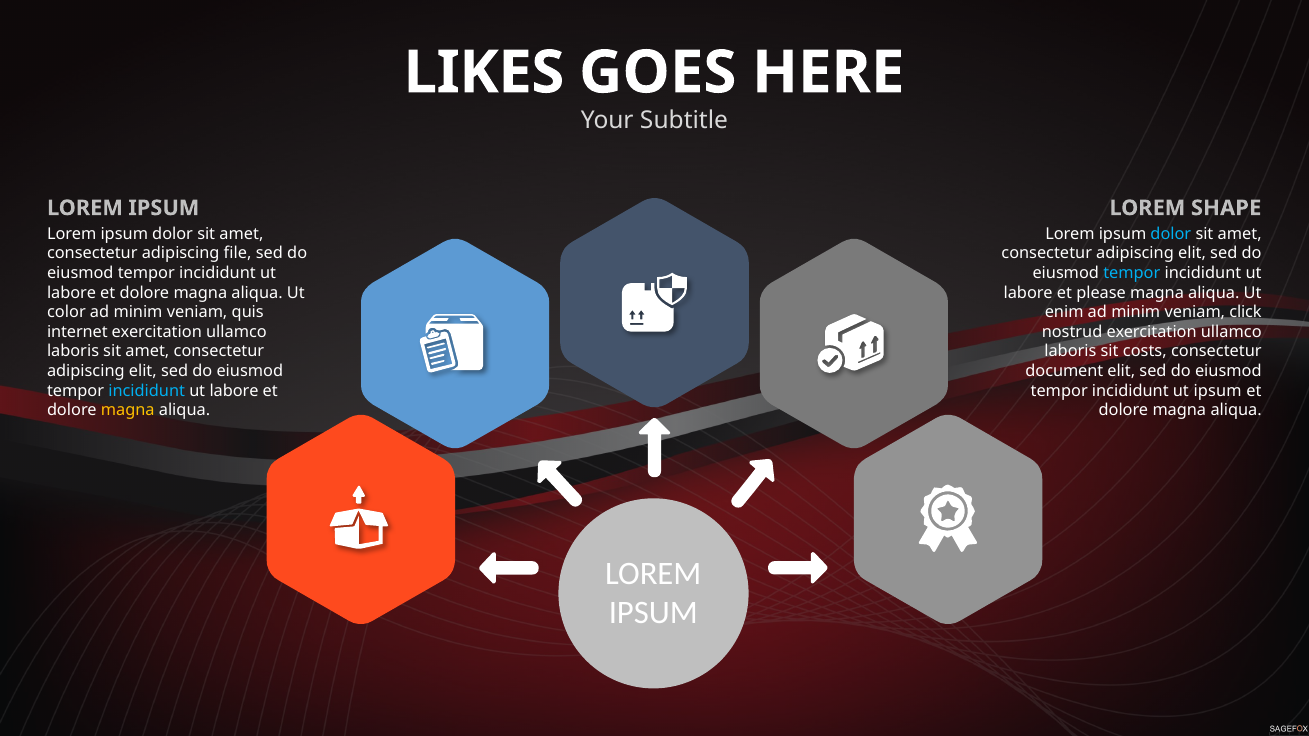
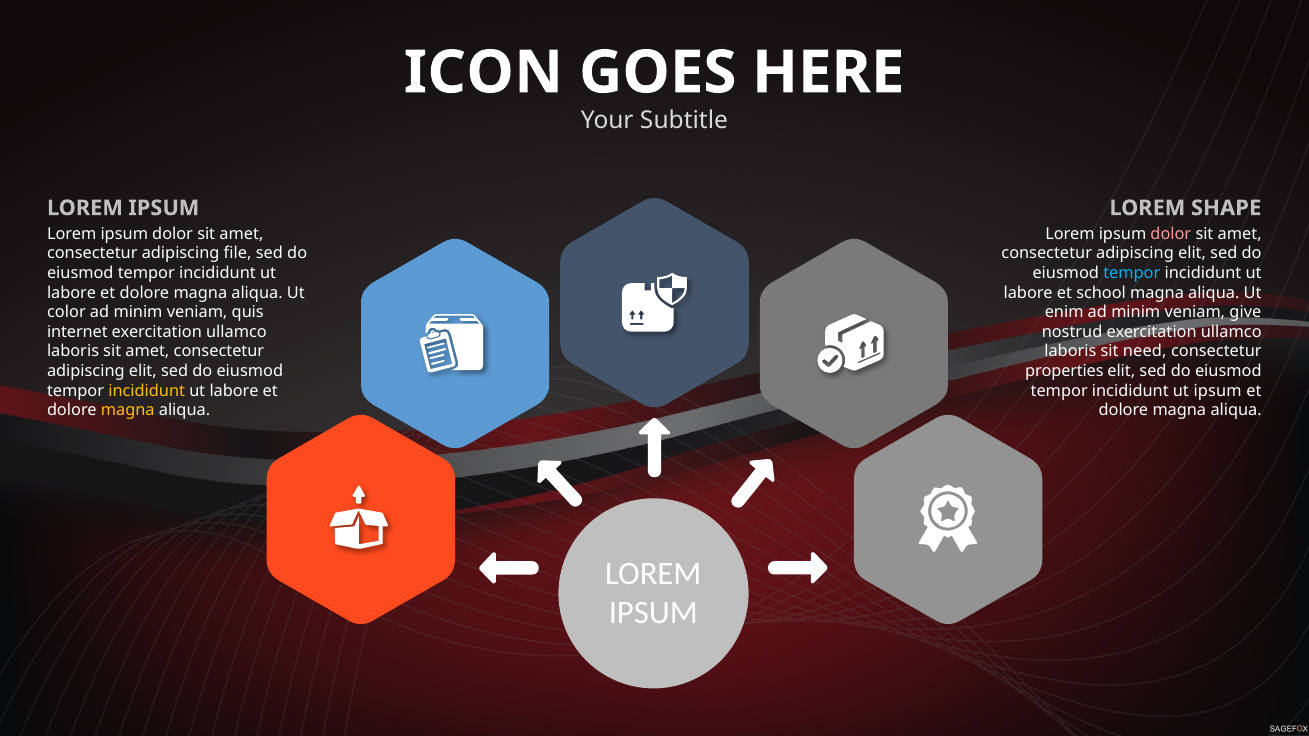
LIKES: LIKES -> ICON
dolor at (1171, 234) colour: light blue -> pink
please: please -> school
click: click -> give
costs: costs -> need
document: document -> properties
incididunt at (147, 391) colour: light blue -> yellow
